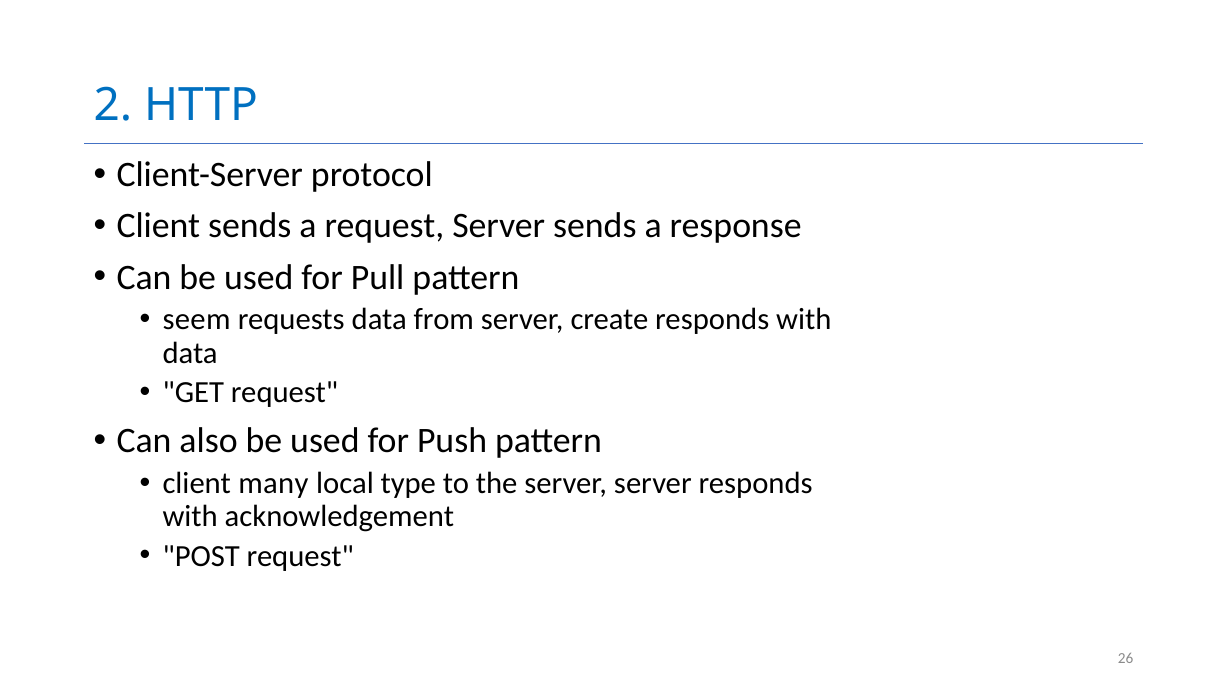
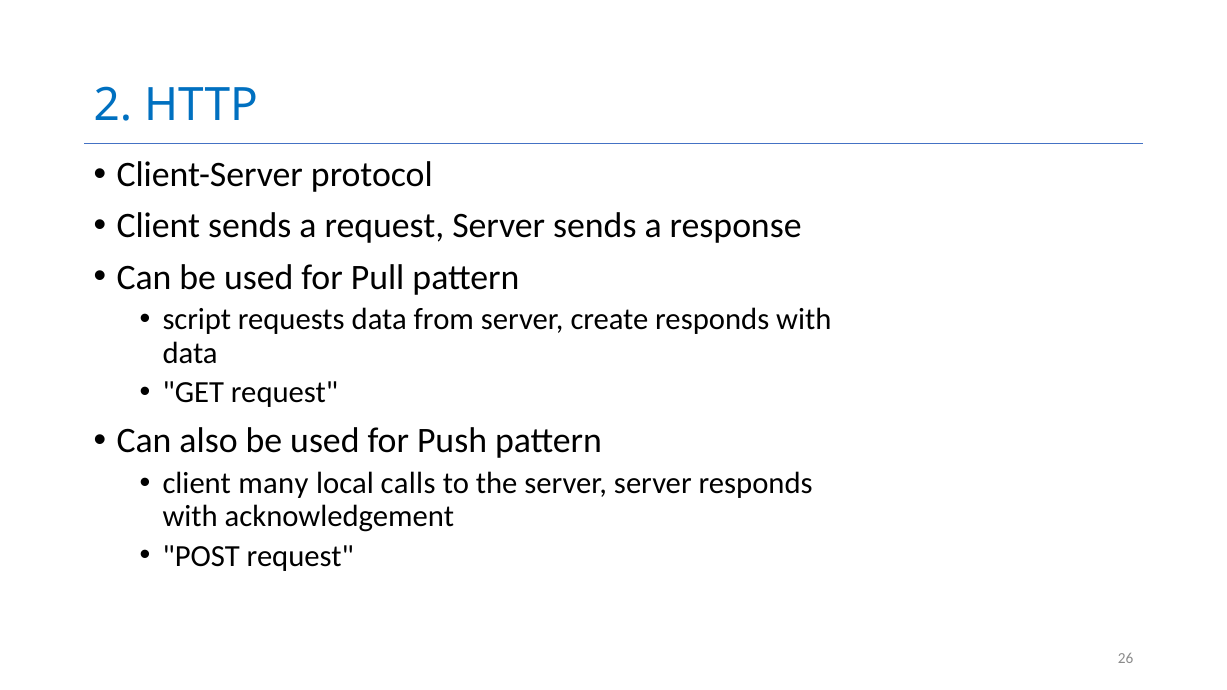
seem: seem -> script
type: type -> calls
